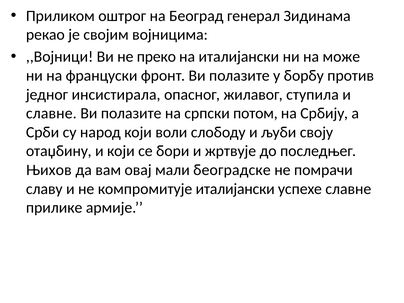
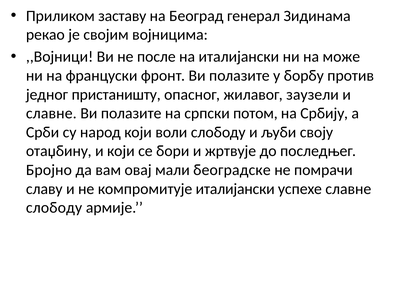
оштрог: оштрог -> заставу
преко: преко -> после
инсистирала: инсистирала -> пристаништу
ступила: ступила -> заузели
Њихов: Њихов -> Бројно
прилике at (54, 208): прилике -> слободу
